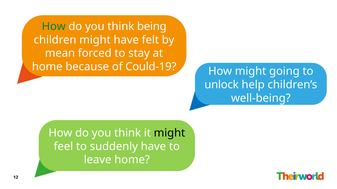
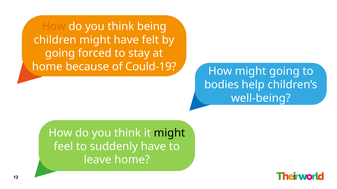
How at (54, 26) colour: green -> orange
mean at (60, 53): mean -> going
unlock: unlock -> bodies
